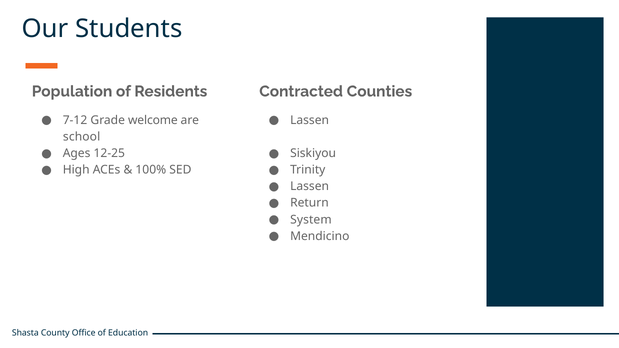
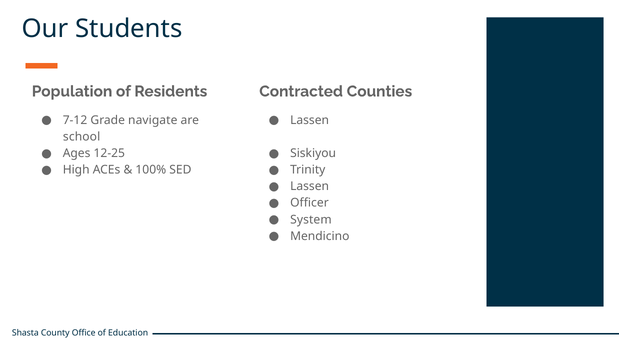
welcome: welcome -> navigate
Return: Return -> Officer
